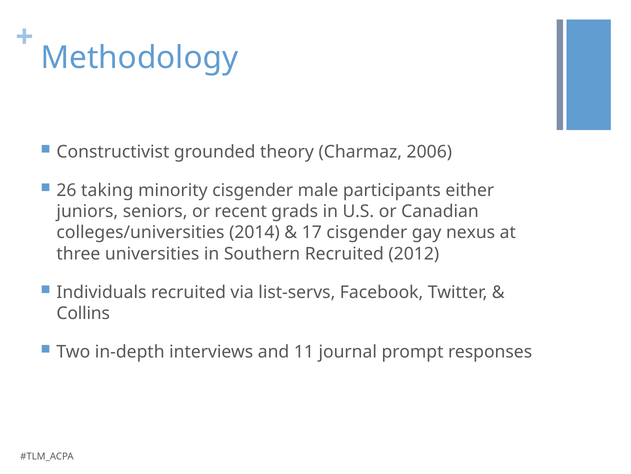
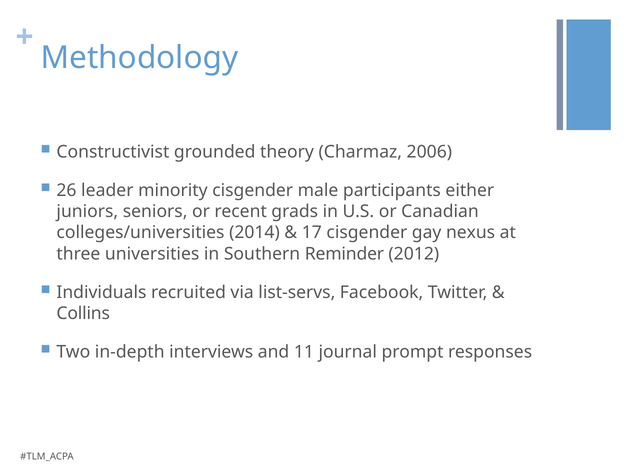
taking: taking -> leader
Southern Recruited: Recruited -> Reminder
